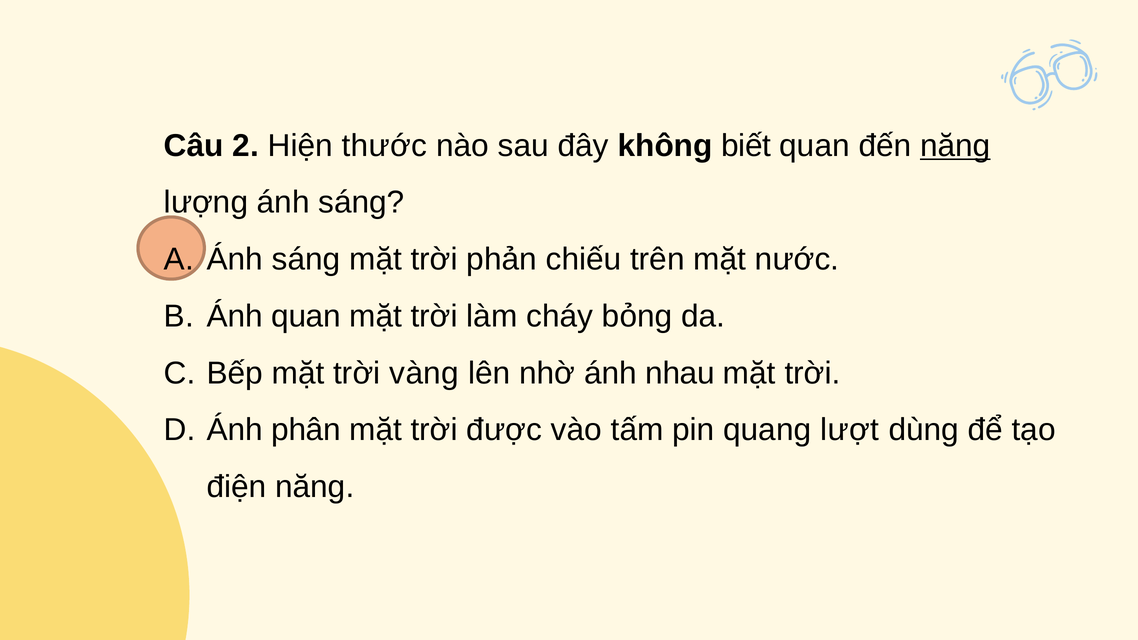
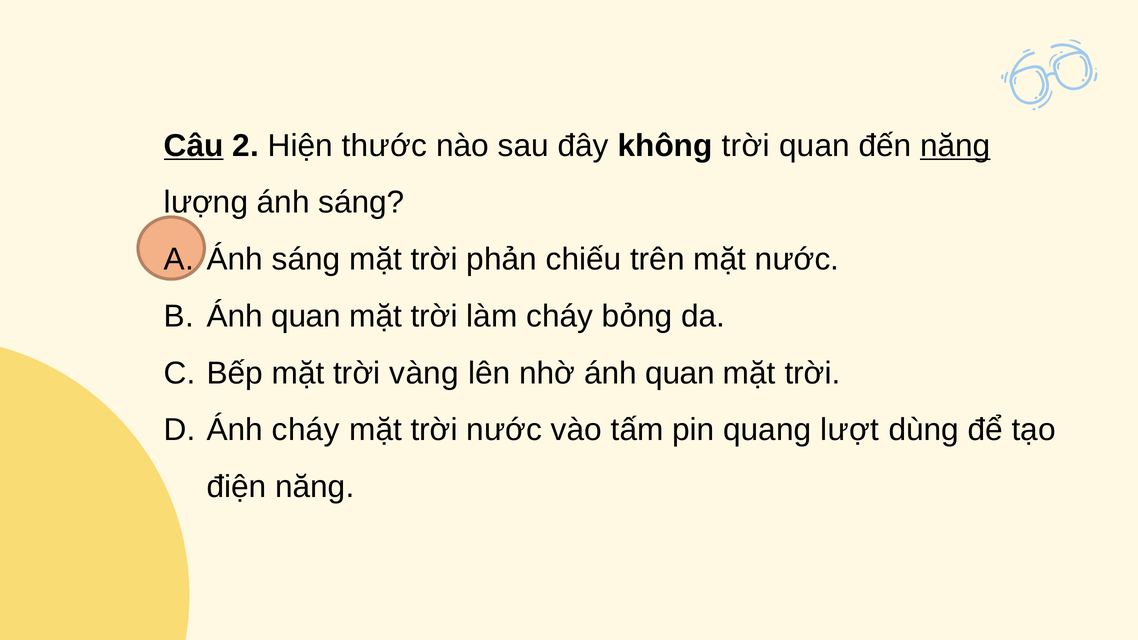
Câu underline: none -> present
không biết: biết -> trời
nhờ ánh nhau: nhau -> quan
Ánh phân: phân -> cháy
trời được: được -> nước
